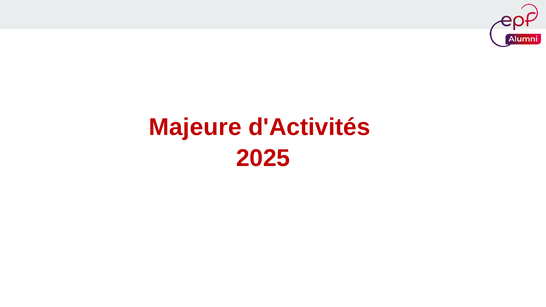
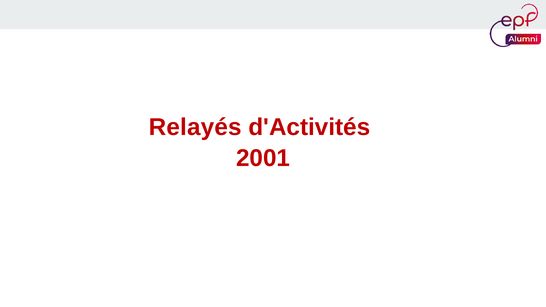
Majeure: Majeure -> Relayés
2025: 2025 -> 2001
